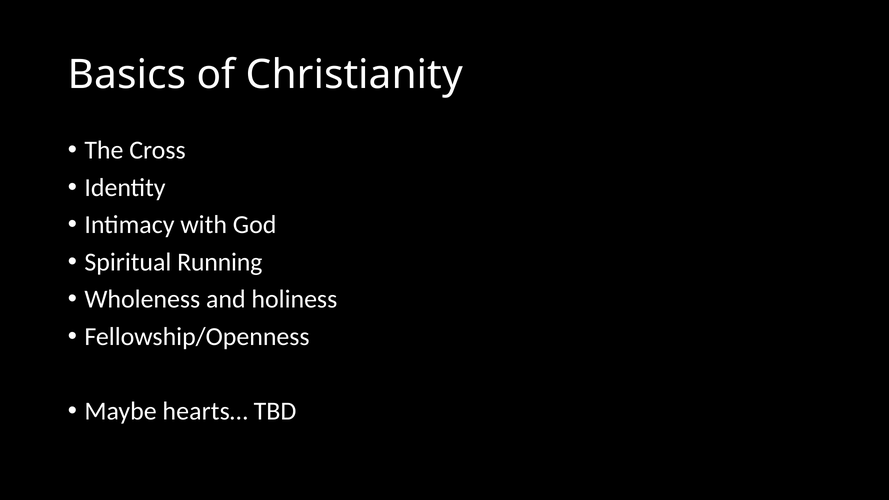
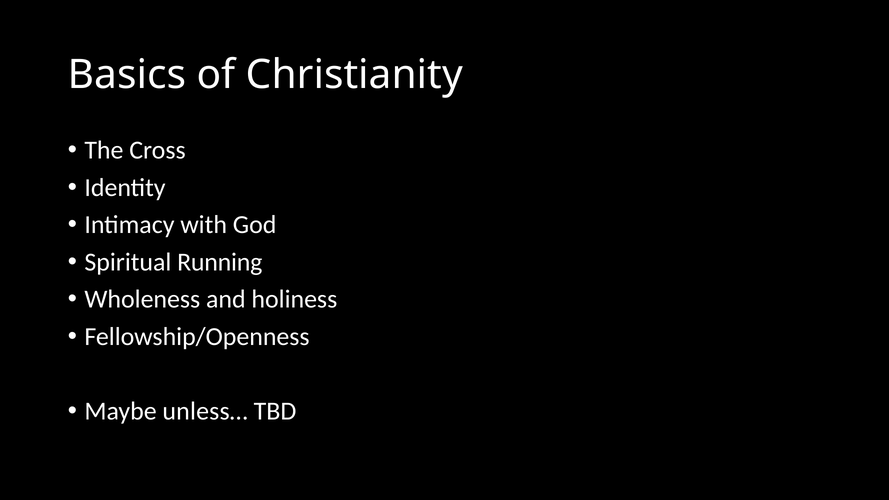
hearts…: hearts… -> unless…
